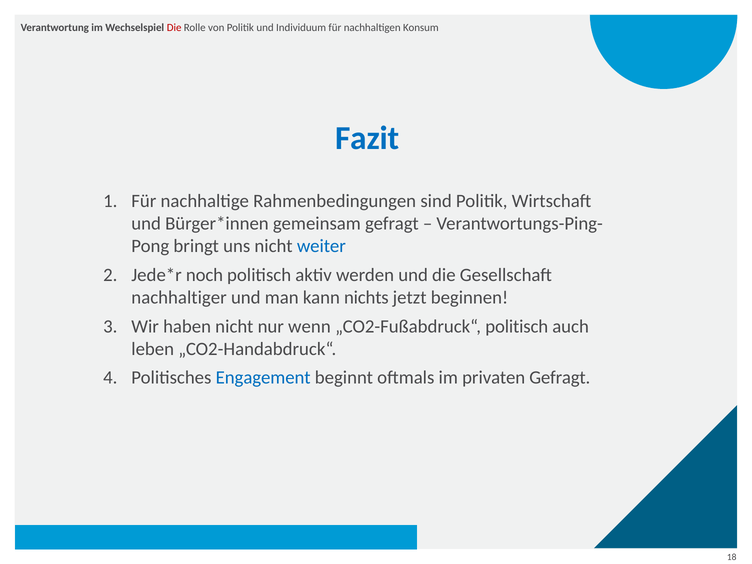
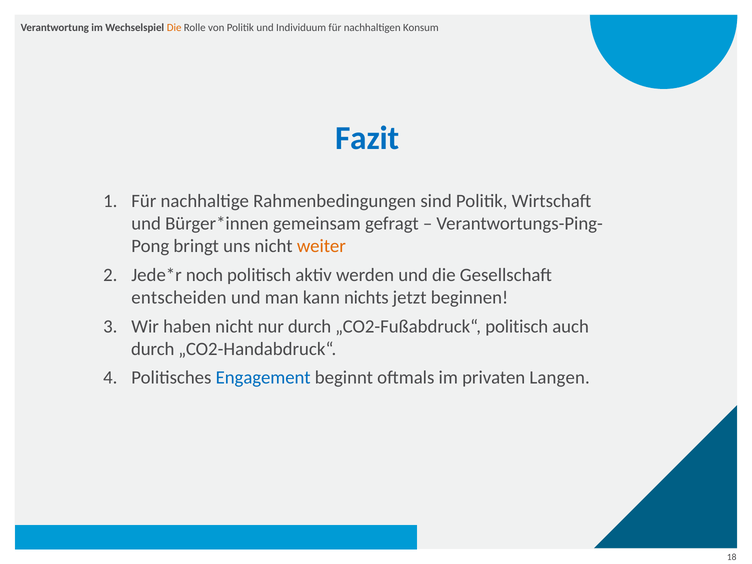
Die at (174, 27) colour: red -> orange
weiter colour: blue -> orange
nachhaltiger: nachhaltiger -> entscheiden
nur wenn: wenn -> durch
leben at (153, 349): leben -> durch
privaten Gefragt: Gefragt -> Langen
